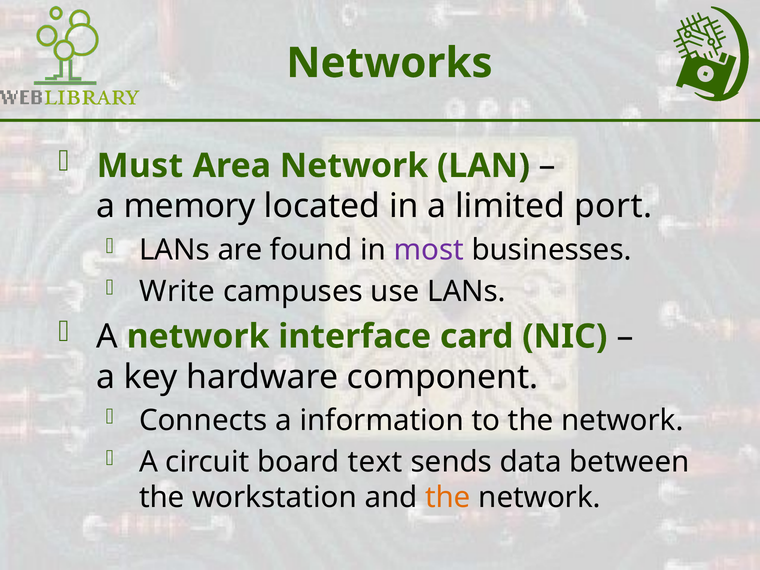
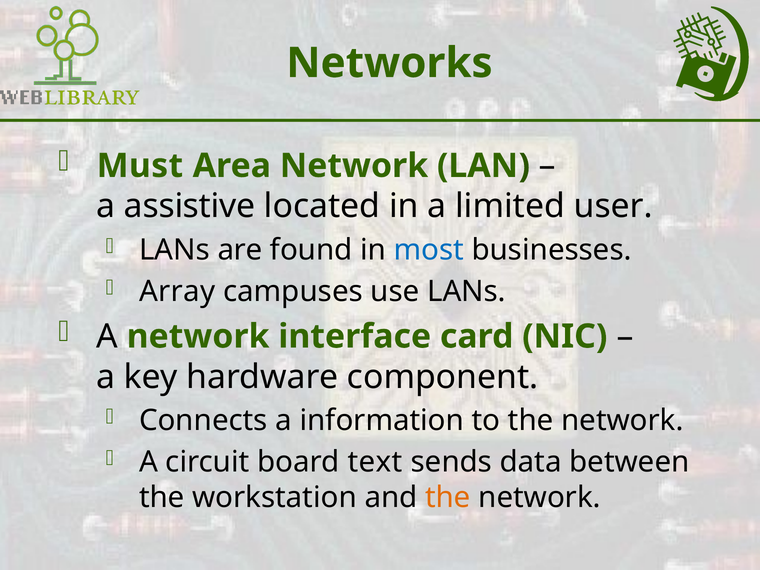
memory: memory -> assistive
port: port -> user
most colour: purple -> blue
Write: Write -> Array
